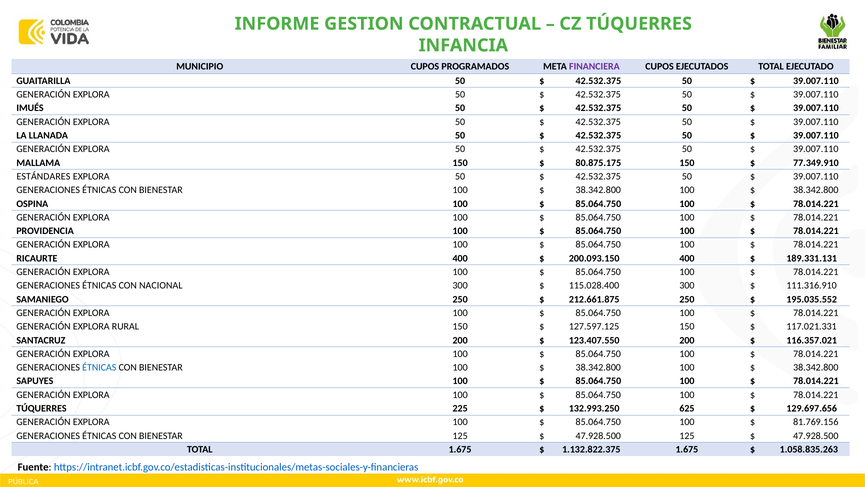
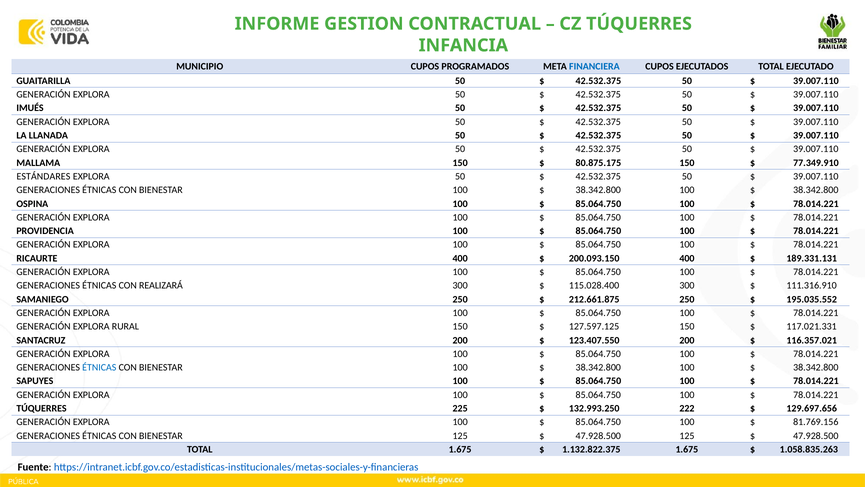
FINANCIERA colour: purple -> blue
NACIONAL: NACIONAL -> REALIZARÁ
625: 625 -> 222
